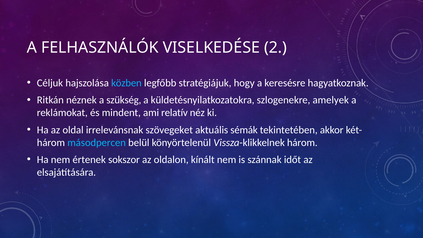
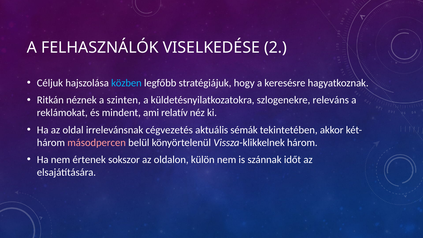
szükség: szükség -> szinten
amelyek: amelyek -> releváns
szövegeket: szövegeket -> cégvezetés
másodpercen colour: light blue -> pink
kínált: kínált -> külön
